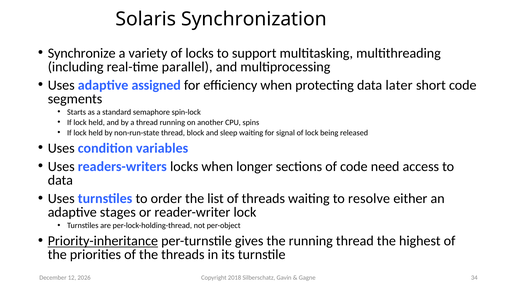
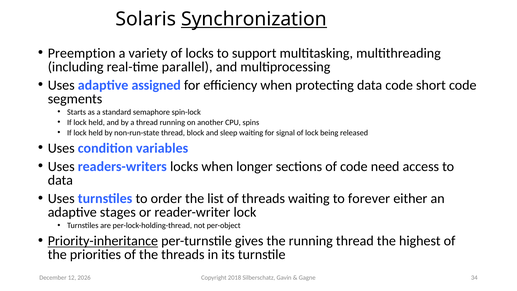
Synchronization underline: none -> present
Synchronize: Synchronize -> Preemption
data later: later -> code
resolve: resolve -> forever
